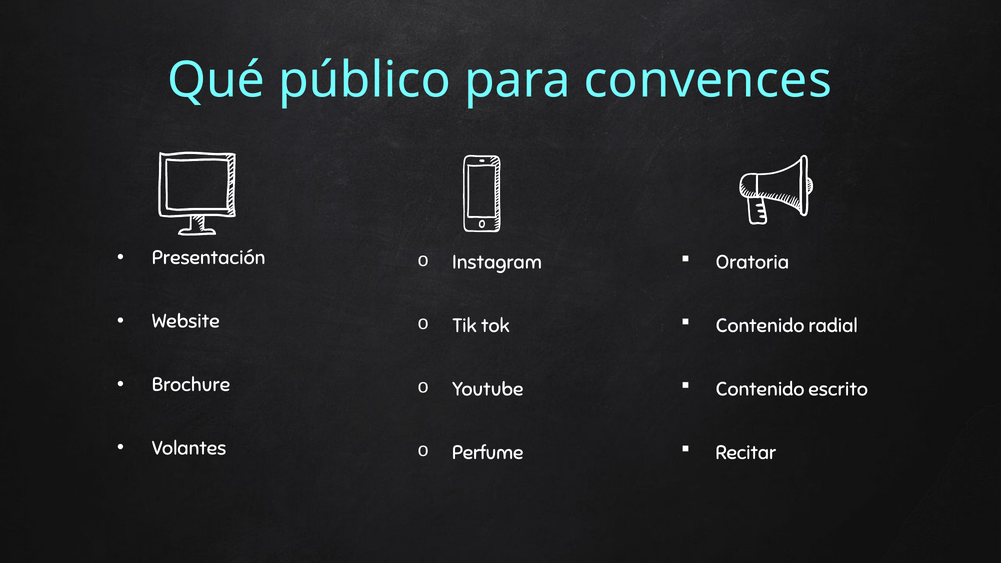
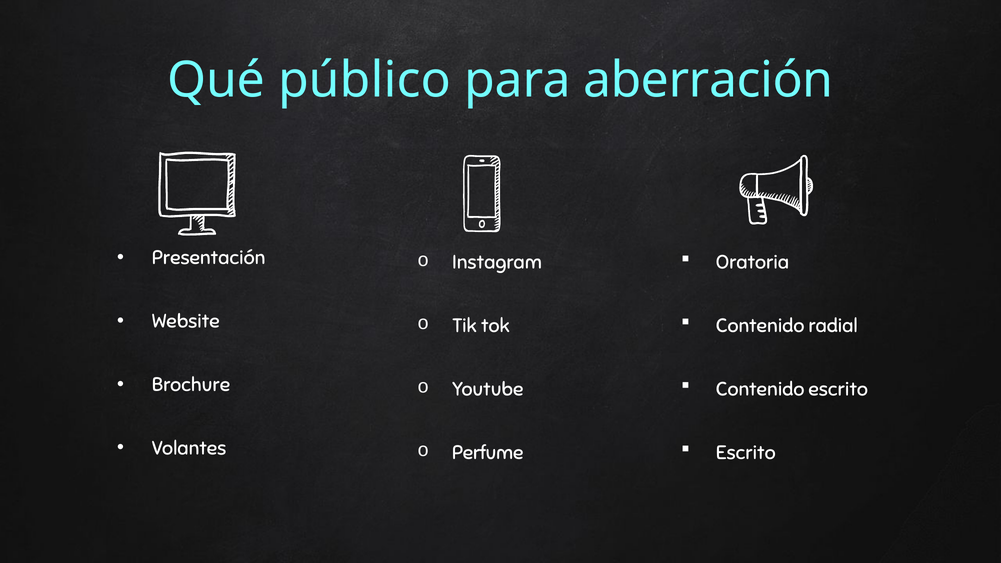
convences: convences -> aberración
Recitar at (746, 453): Recitar -> Escrito
